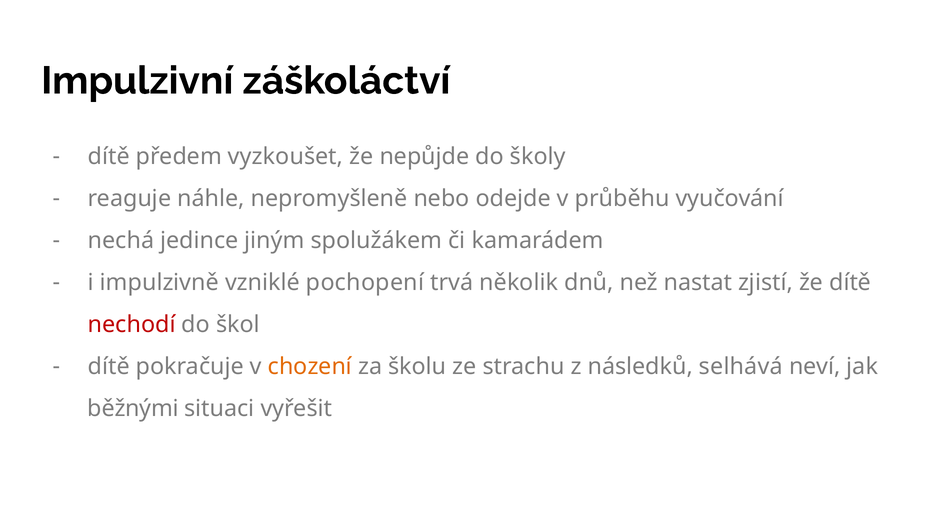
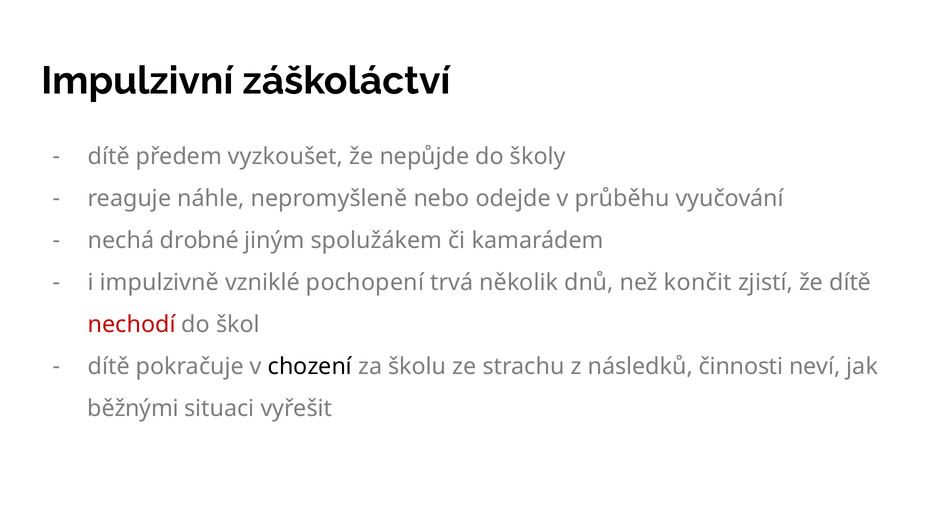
jedince: jedince -> drobné
nastat: nastat -> končit
chození colour: orange -> black
selhává: selhává -> činnosti
